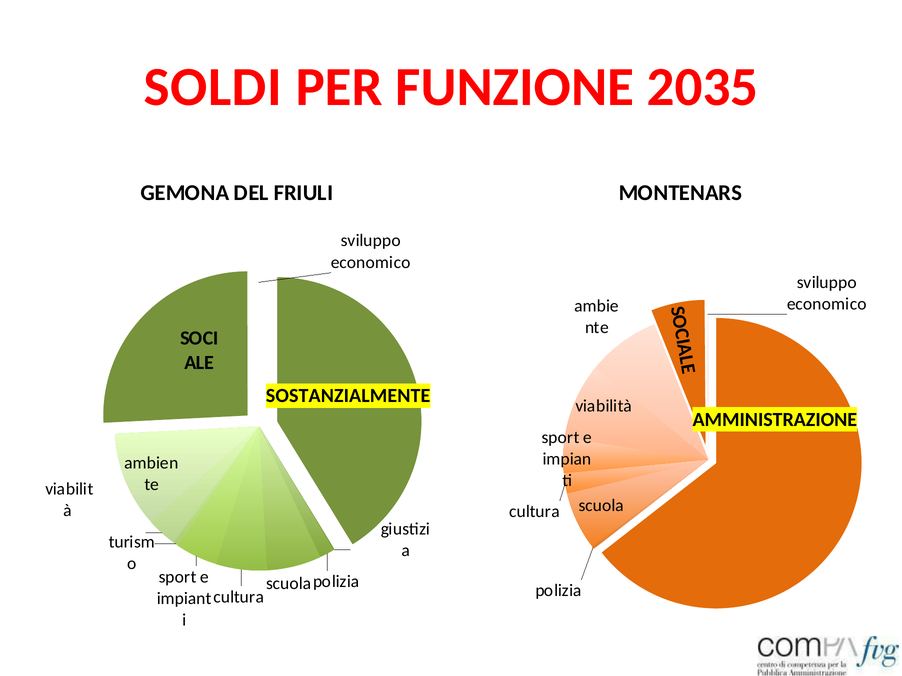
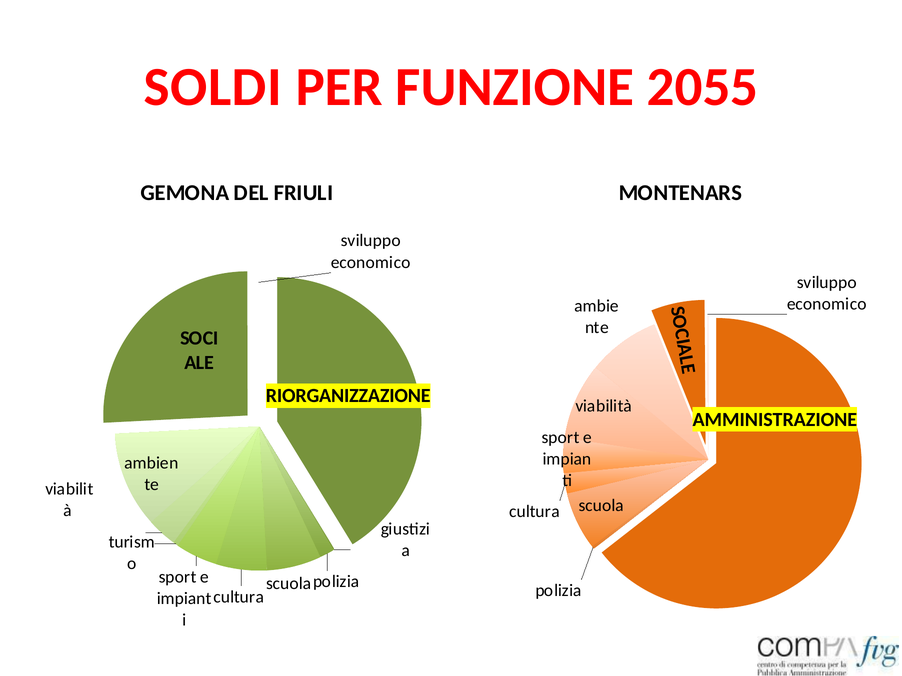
2035: 2035 -> 2055
SOSTANZIALMENTE: SOSTANZIALMENTE -> RIORGANIZZAZIONE
